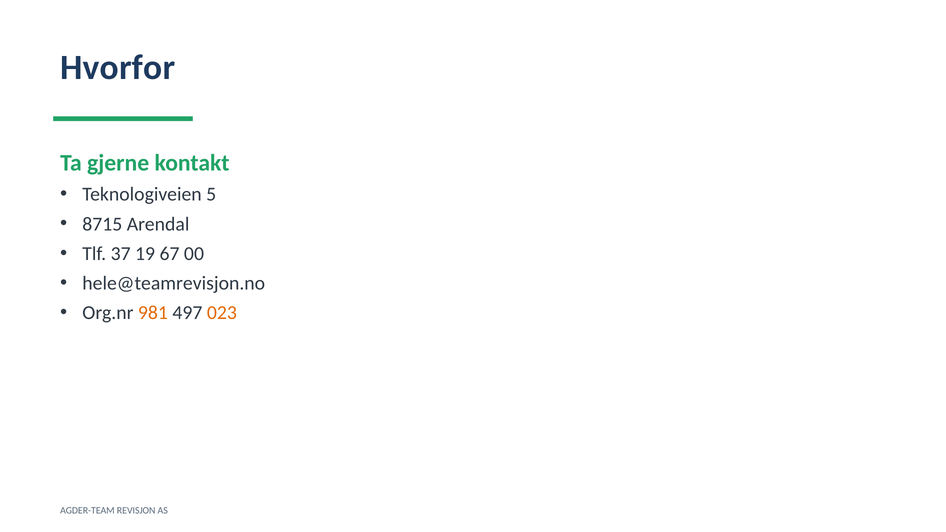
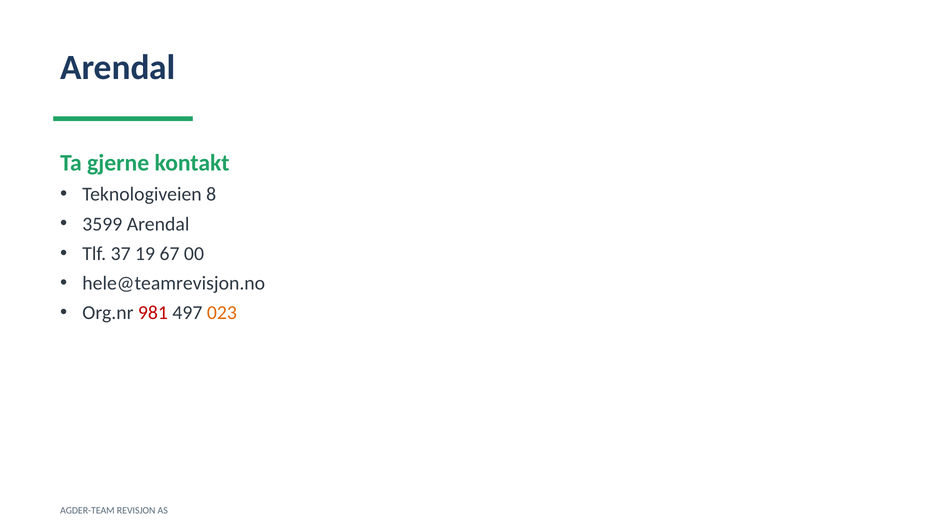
Hvorfor at (118, 68): Hvorfor -> Arendal
5: 5 -> 8
8715: 8715 -> 3599
981 colour: orange -> red
